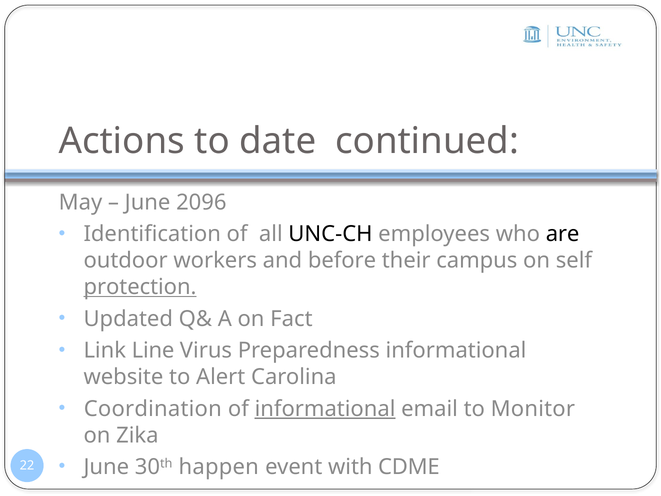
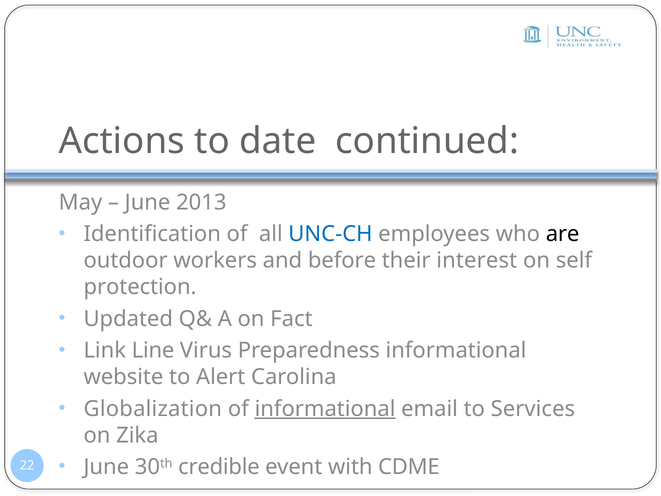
2096: 2096 -> 2013
UNC-CH colour: black -> blue
campus: campus -> interest
protection underline: present -> none
Coordination: Coordination -> Globalization
Monitor: Monitor -> Services
happen: happen -> credible
